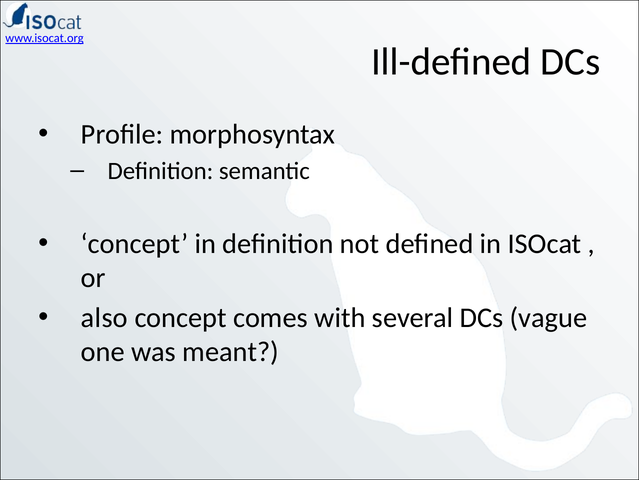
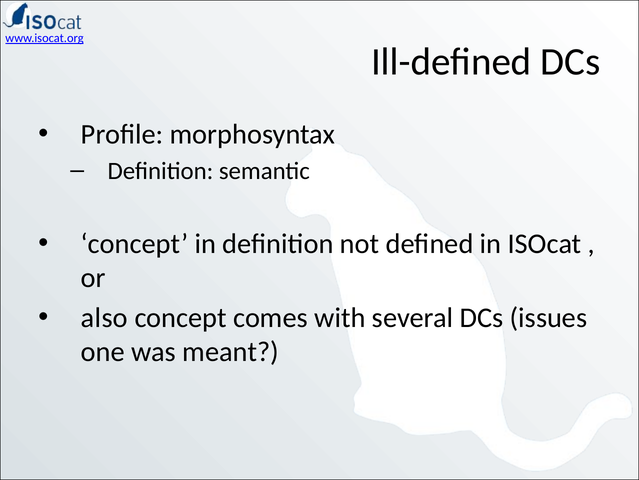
vague: vague -> issues
